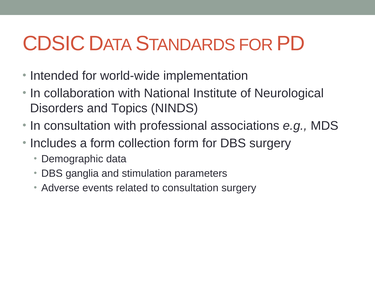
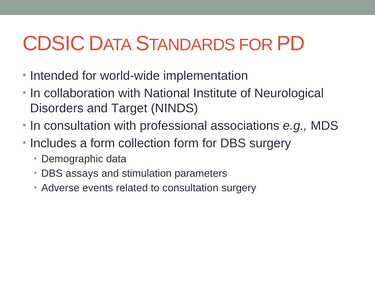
Topics: Topics -> Target
ganglia: ganglia -> assays
